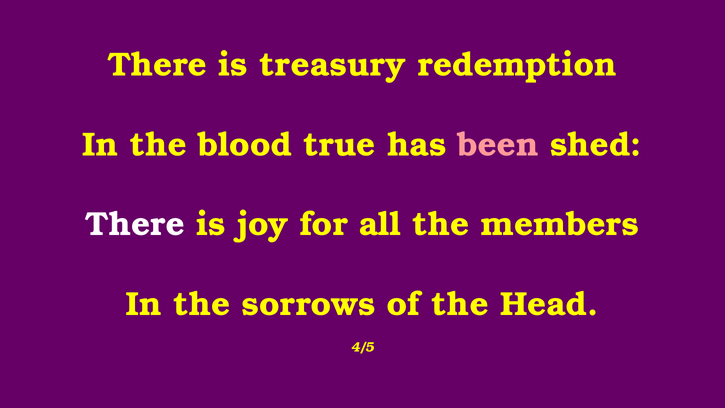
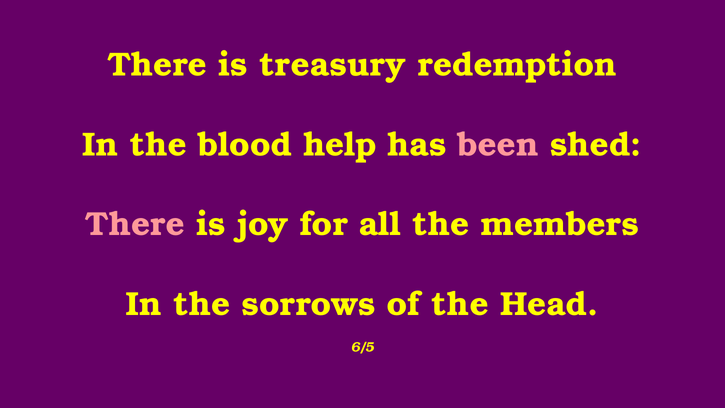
true: true -> help
There at (135, 224) colour: white -> pink
4/5: 4/5 -> 6/5
